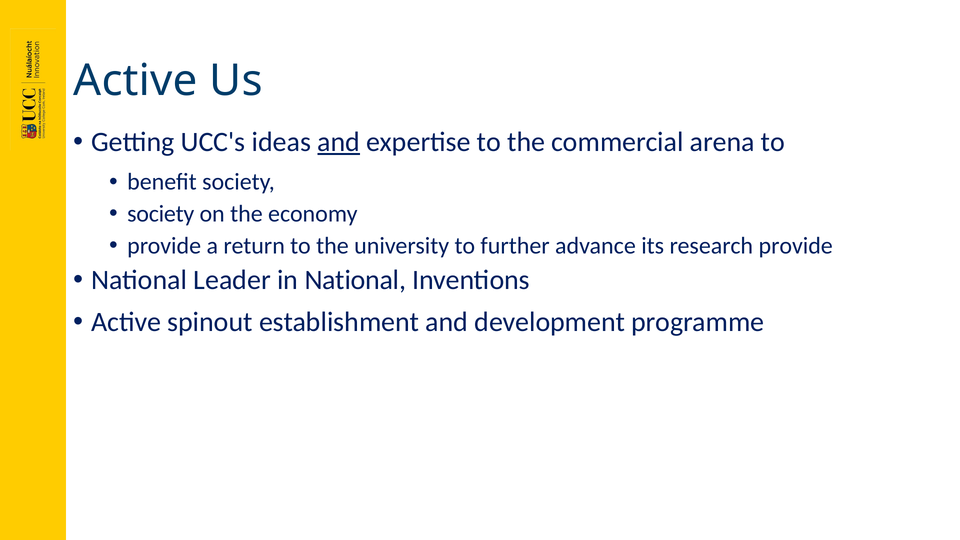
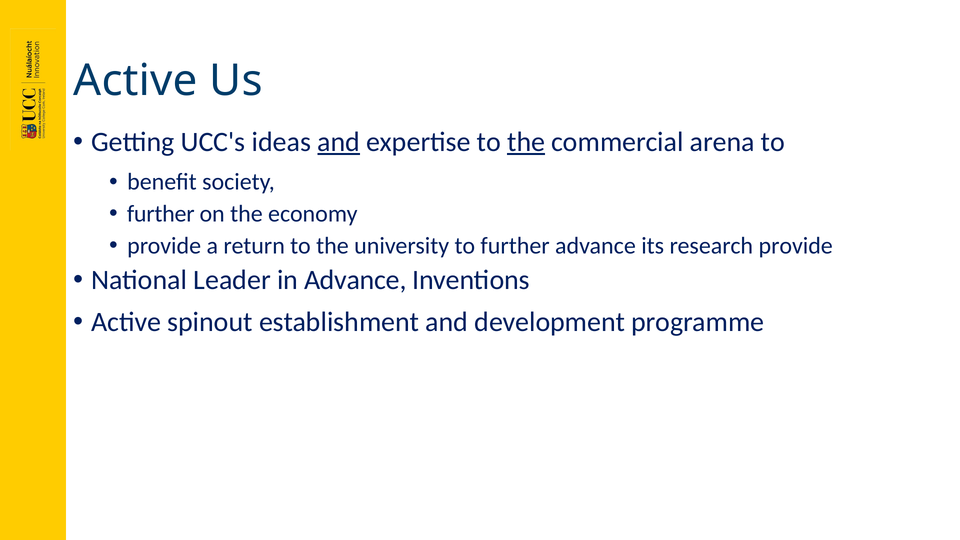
the at (526, 142) underline: none -> present
society at (161, 214): society -> further
in National: National -> Advance
